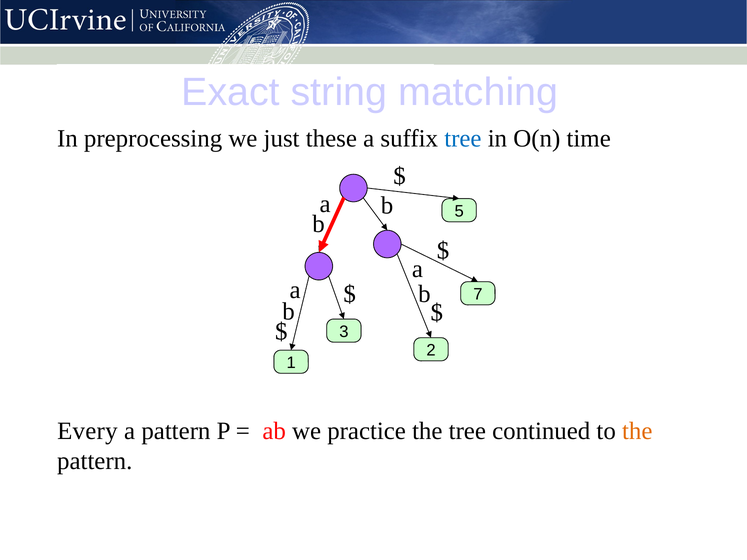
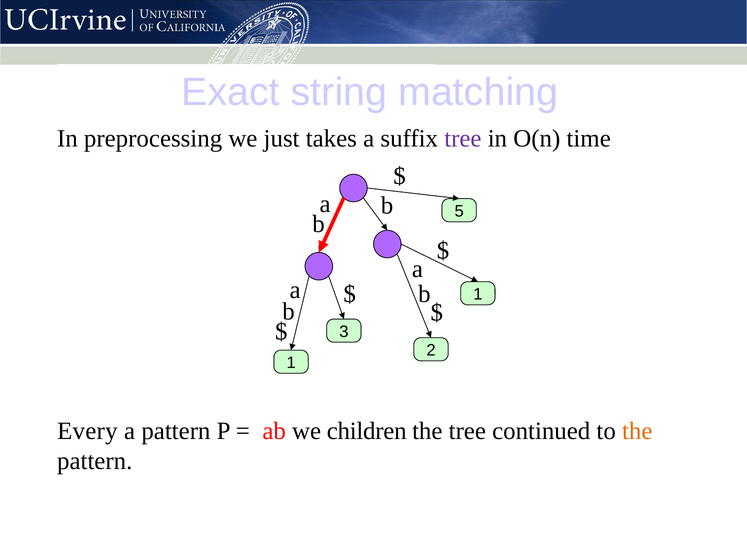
these: these -> takes
tree at (463, 139) colour: blue -> purple
7 at (478, 295): 7 -> 1
practice: practice -> children
